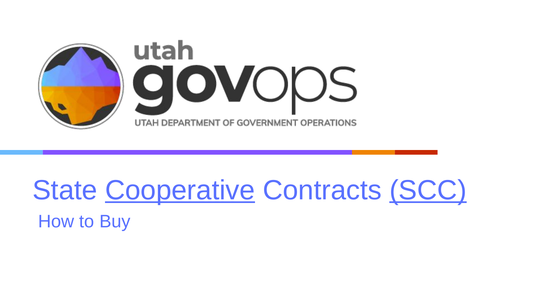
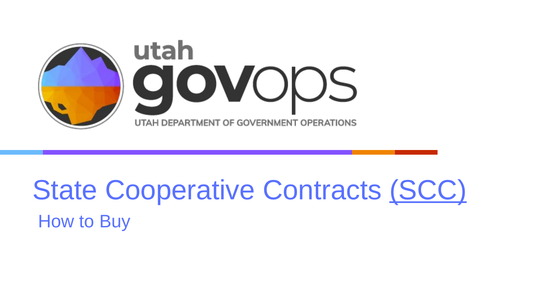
Cooperative underline: present -> none
